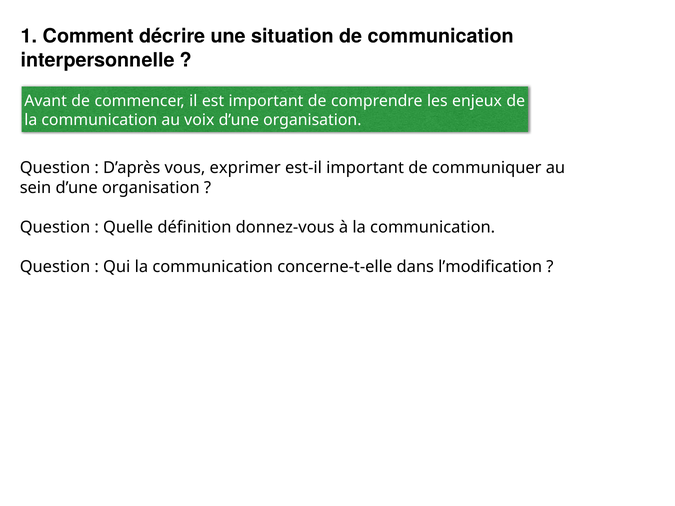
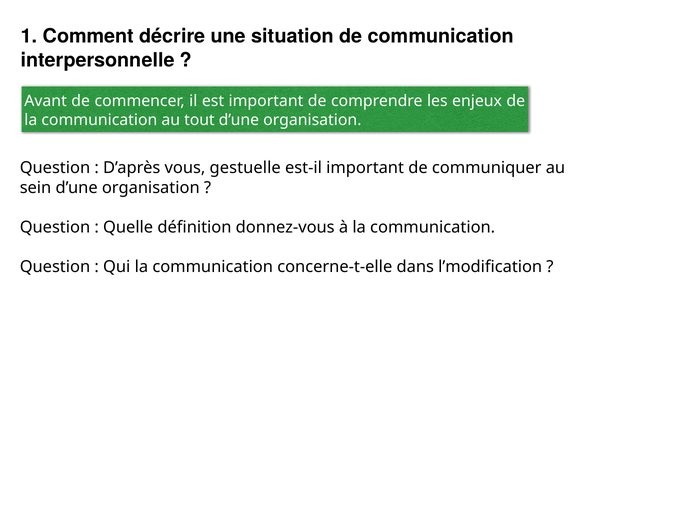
voix: voix -> tout
exprimer: exprimer -> gestuelle
